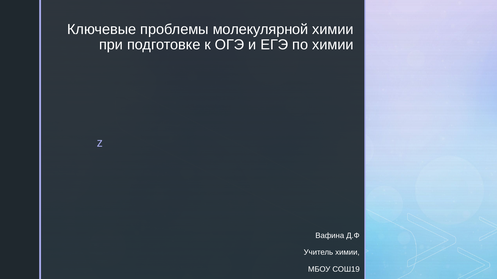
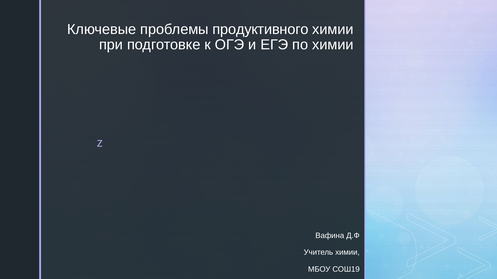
молекулярной: молекулярной -> продуктивного
